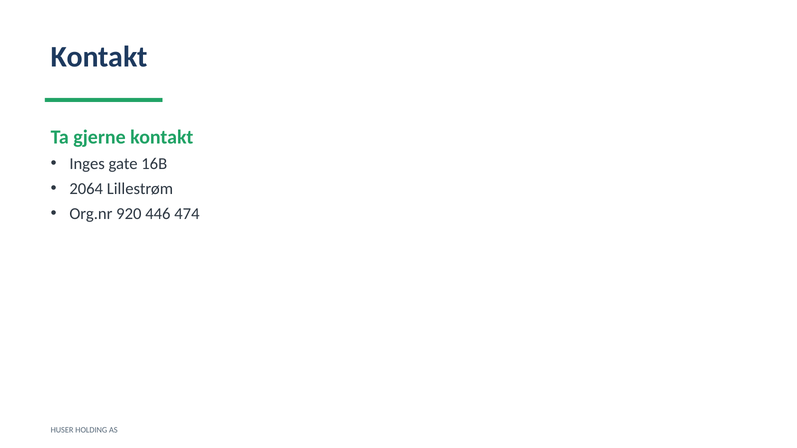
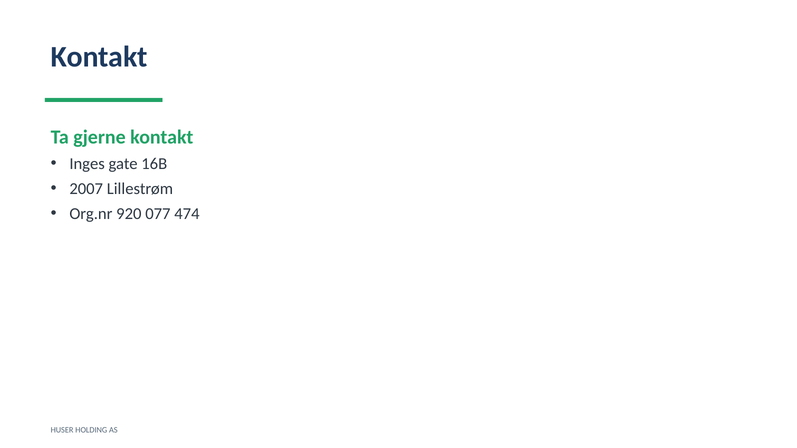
2064: 2064 -> 2007
446: 446 -> 077
